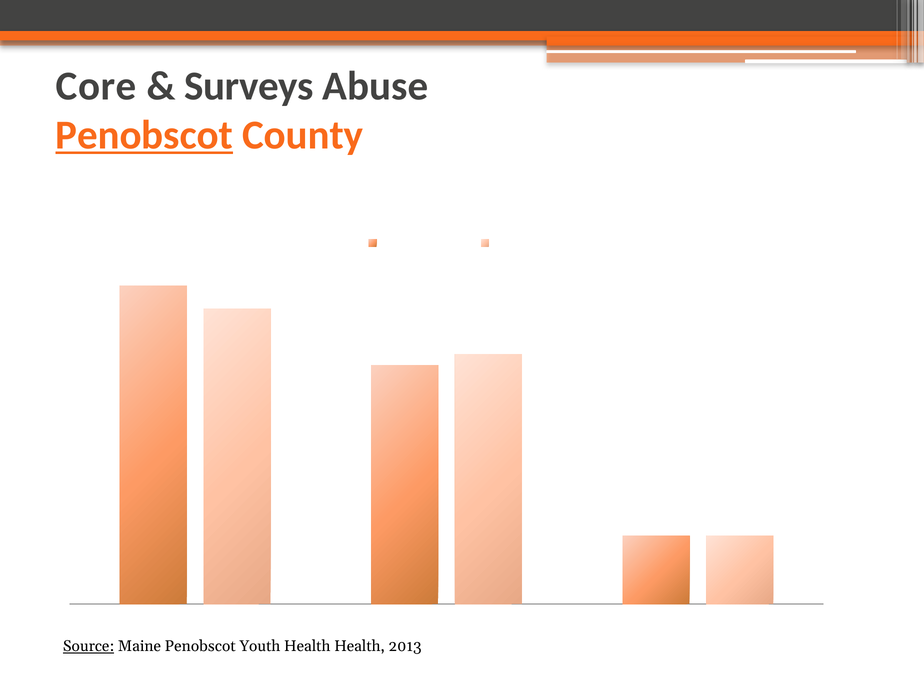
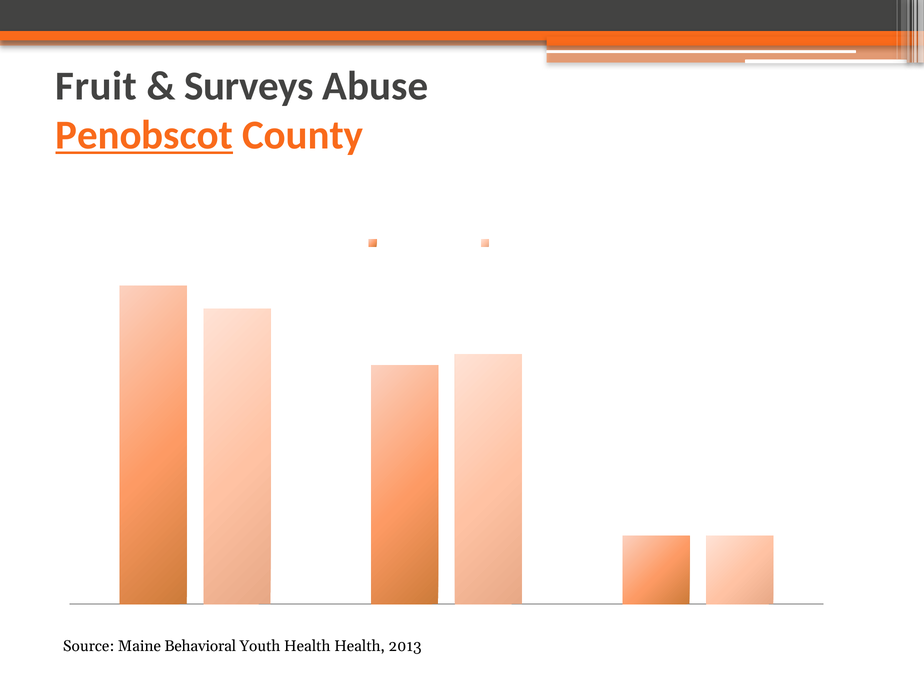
Core: Core -> Fruit
Source underline: present -> none
Maine Penobscot: Penobscot -> Behavioral
